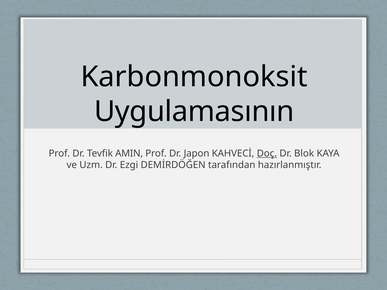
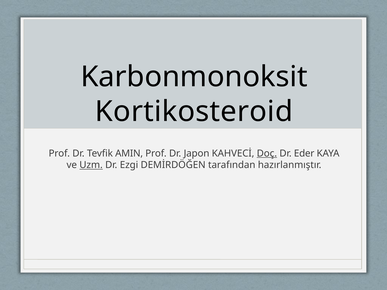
Uygulamasının: Uygulamasının -> Kortikosteroid
Blok: Blok -> Eder
Uzm underline: none -> present
